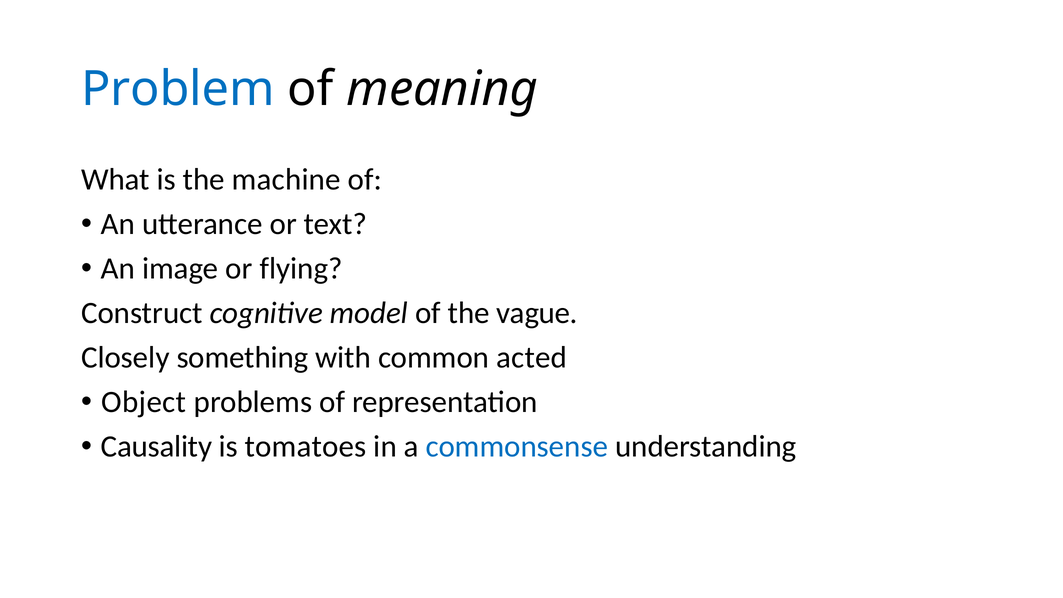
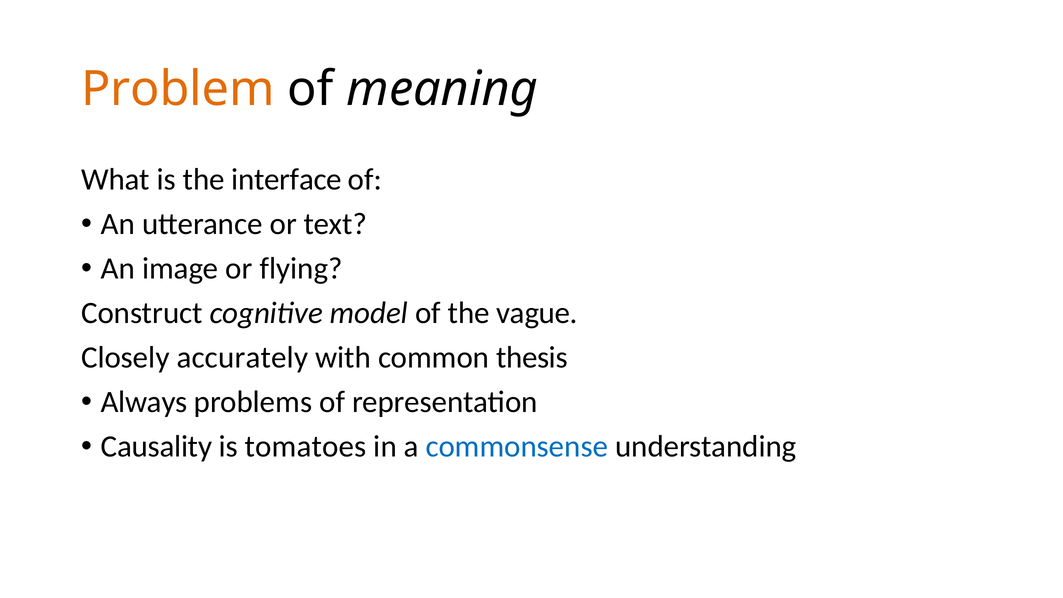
Problem colour: blue -> orange
machine: machine -> interface
something: something -> accurately
acted: acted -> thesis
Object: Object -> Always
